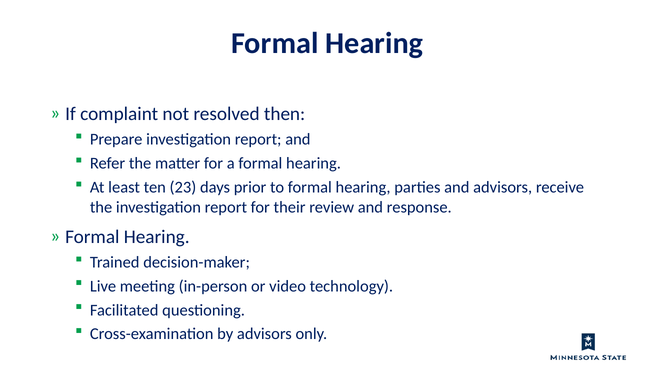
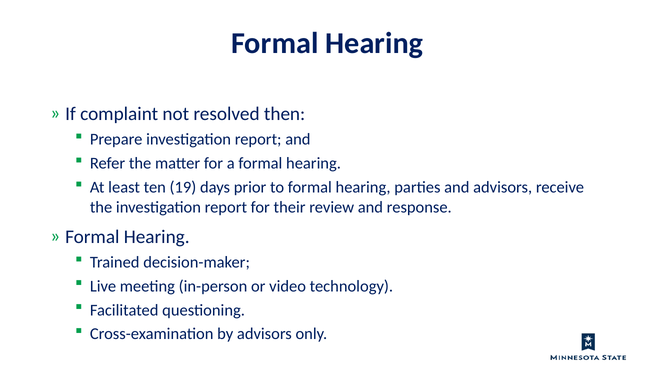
23: 23 -> 19
